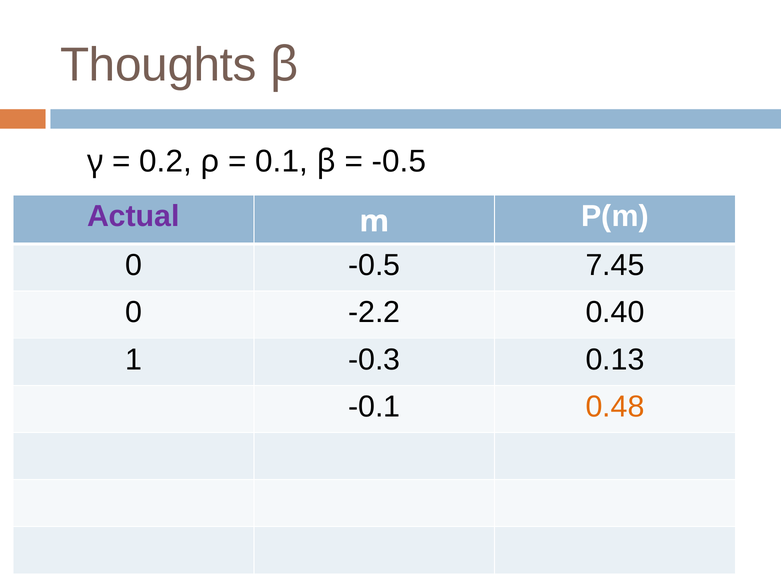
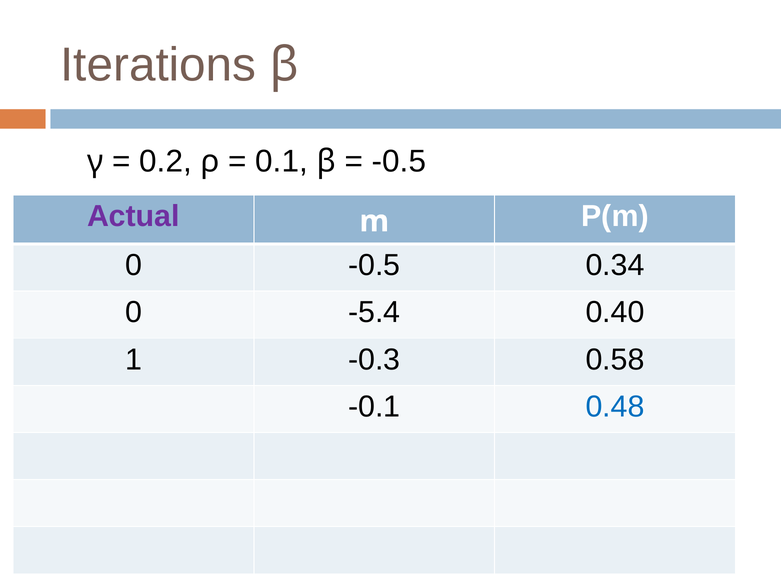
Thoughts: Thoughts -> Iterations
7.45: 7.45 -> 0.34
-2.2: -2.2 -> -5.4
0.13: 0.13 -> 0.58
0.48 colour: orange -> blue
